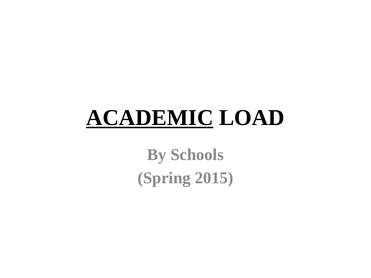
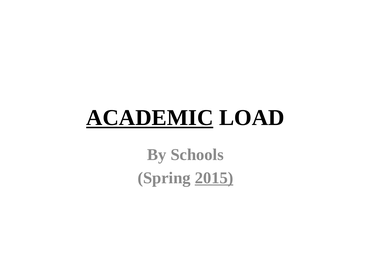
2015 underline: none -> present
